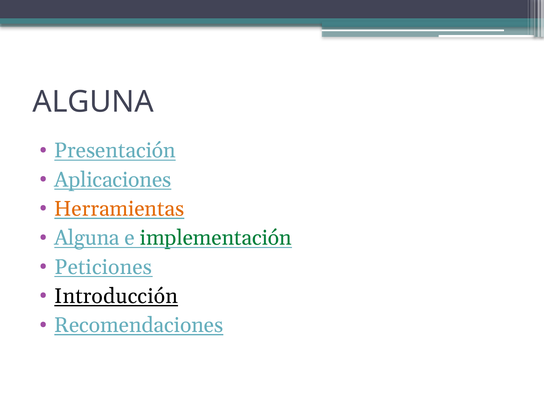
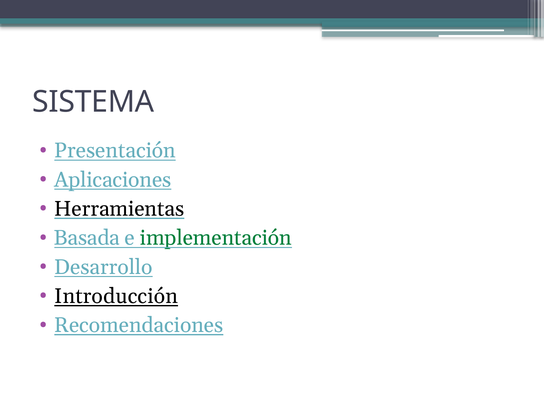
ALGUNA at (93, 102): ALGUNA -> SISTEMA
Herramientas colour: orange -> black
Alguna at (87, 238): Alguna -> Basada
Peticiones: Peticiones -> Desarrollo
